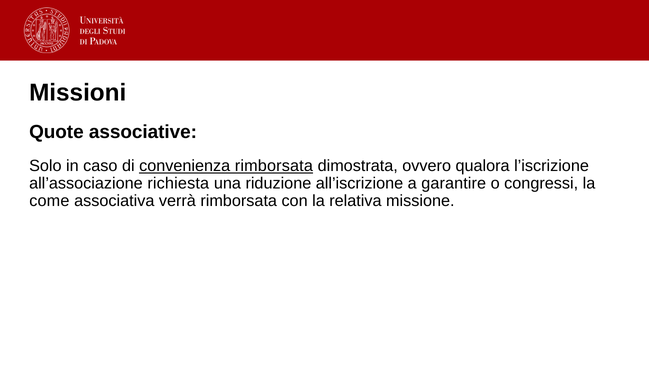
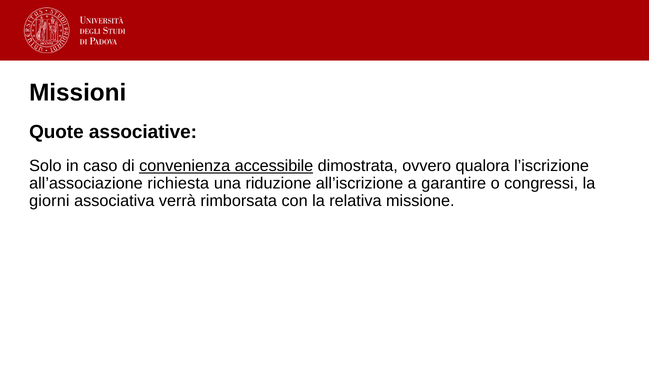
convenienza rimborsata: rimborsata -> accessibile
come: come -> giorni
